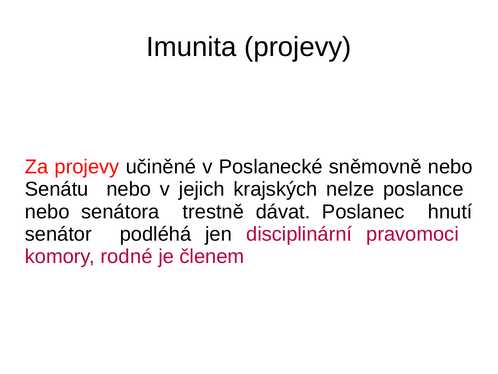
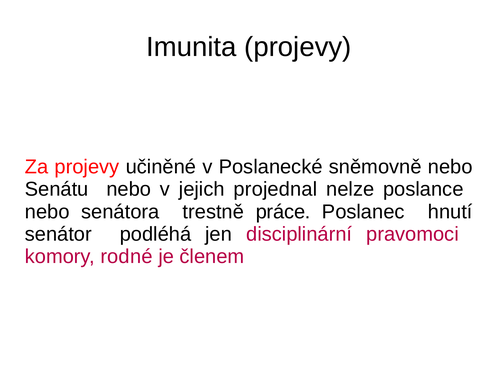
krajských: krajských -> projednal
dávat: dávat -> práce
